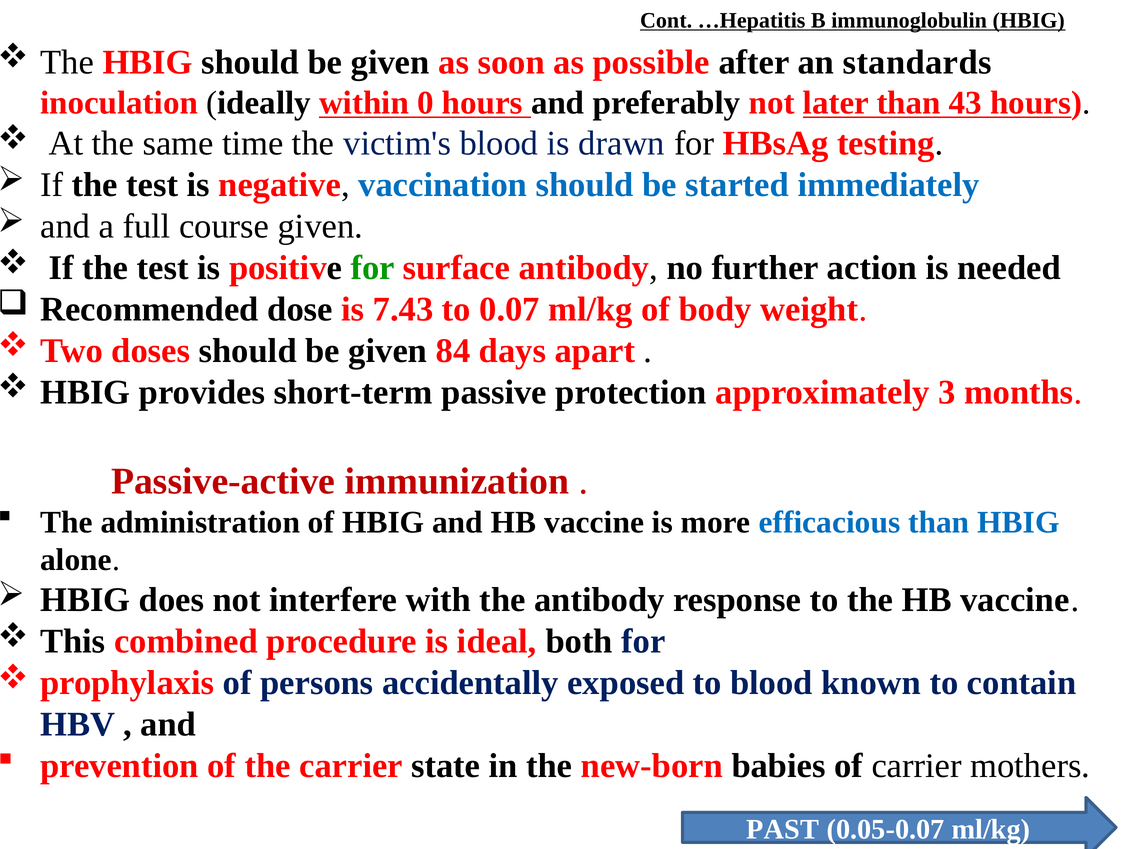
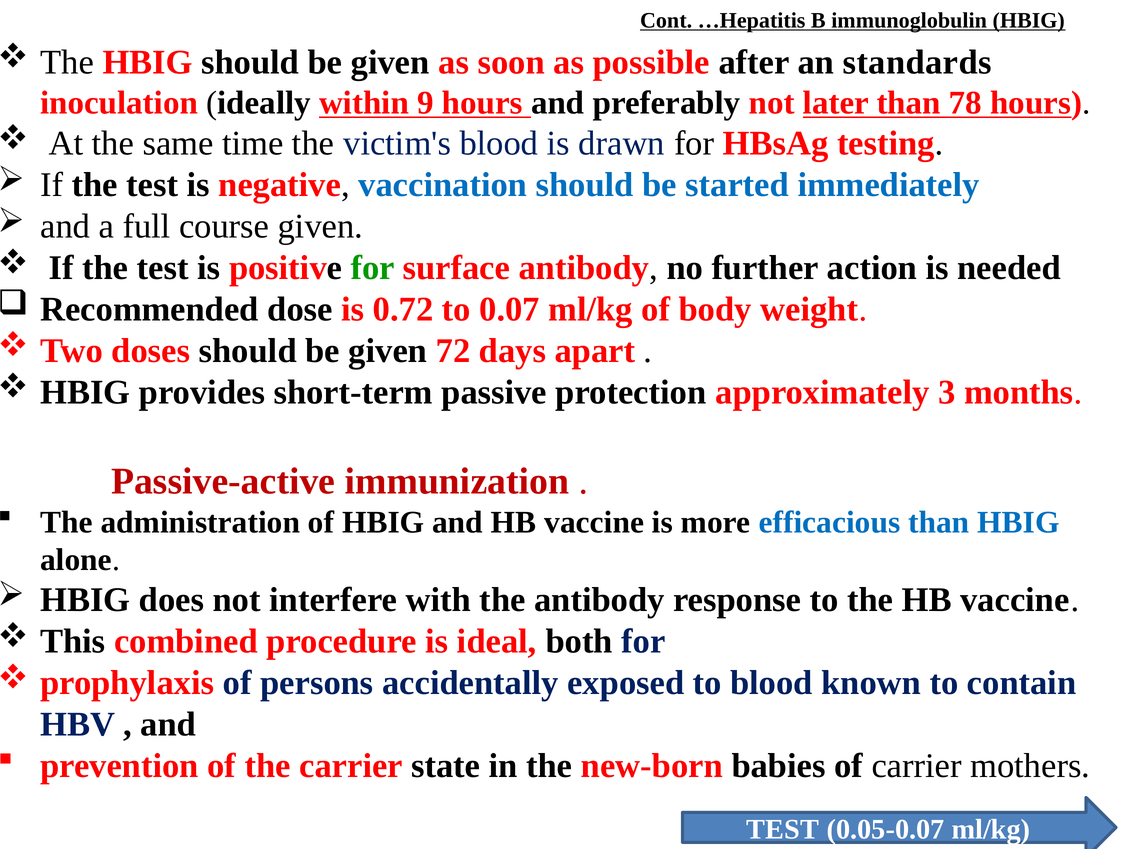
0: 0 -> 9
43: 43 -> 78
7.43: 7.43 -> 0.72
84: 84 -> 72
PAST at (783, 830): PAST -> TEST
